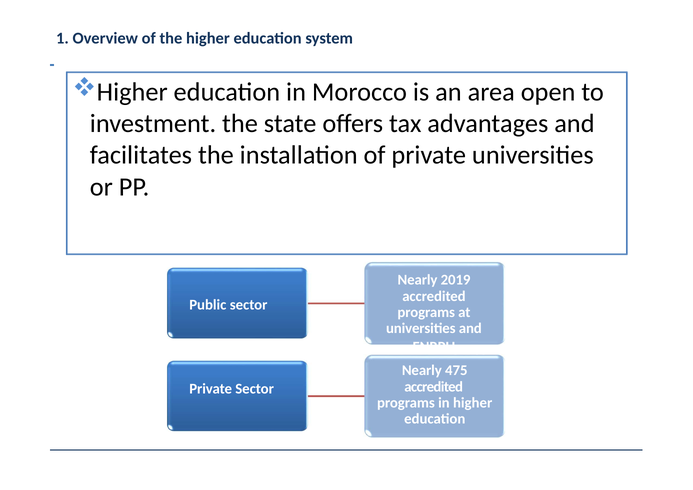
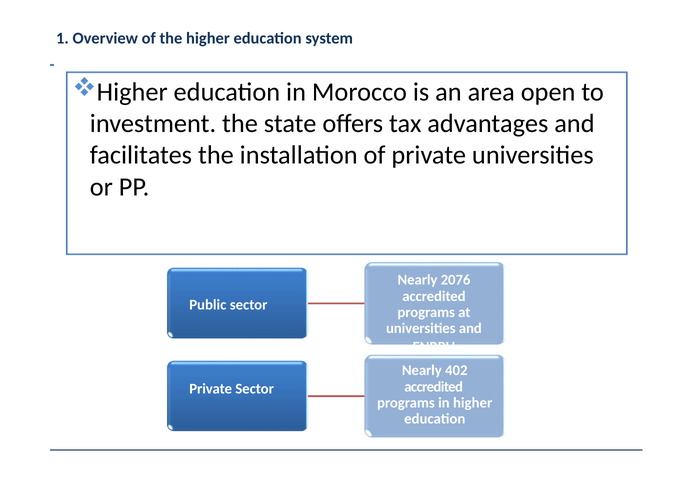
2019: 2019 -> 2076
475: 475 -> 402
